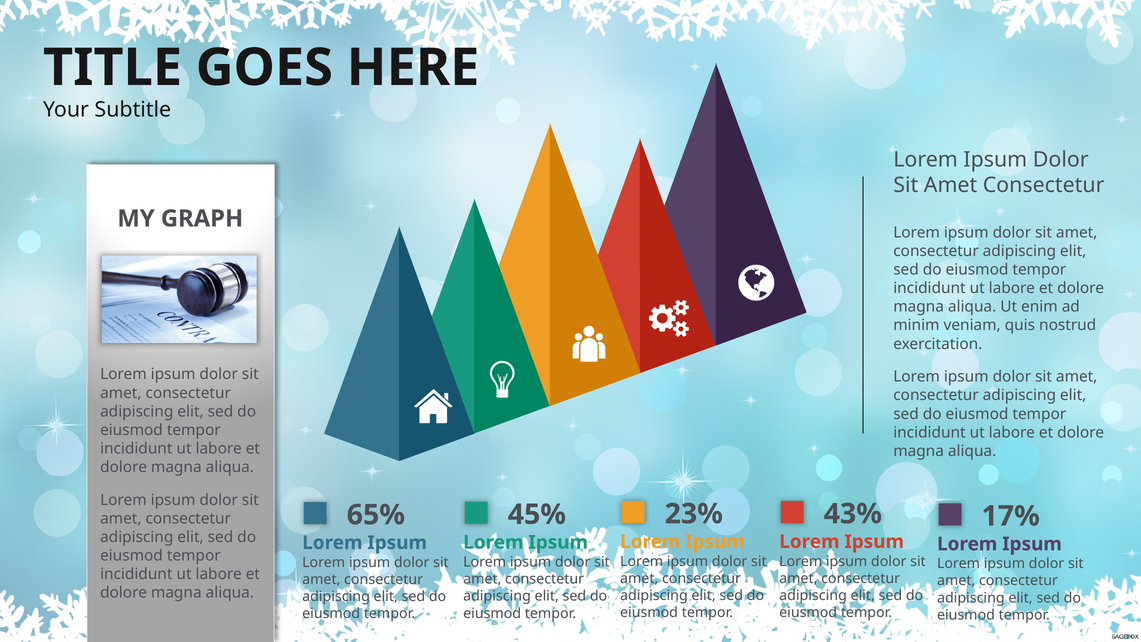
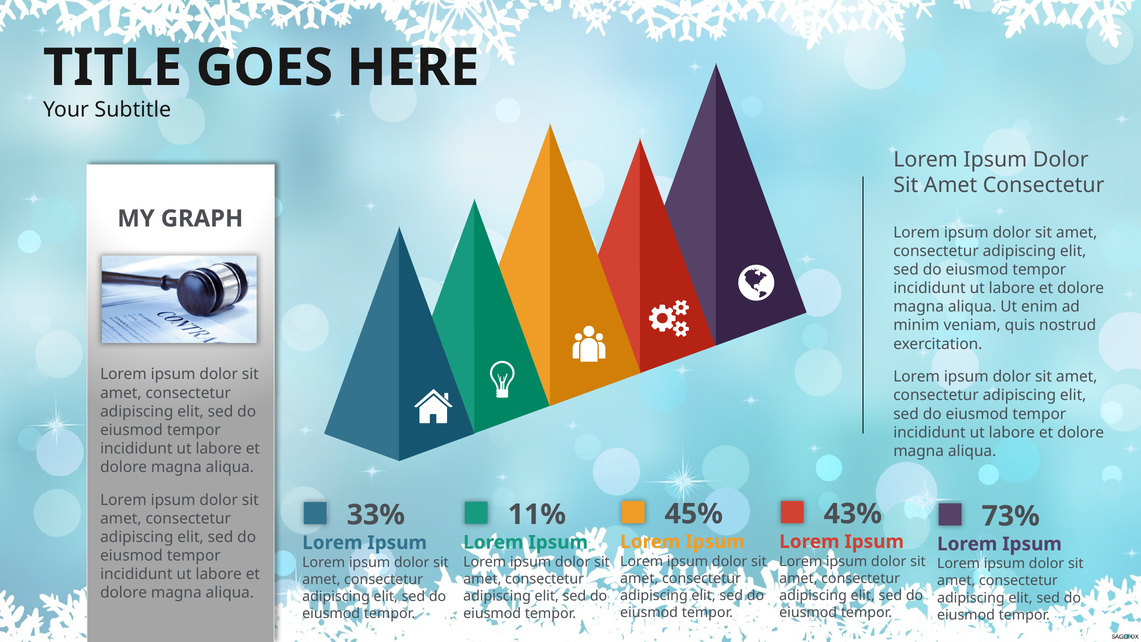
23%: 23% -> 45%
45%: 45% -> 11%
65%: 65% -> 33%
17%: 17% -> 73%
